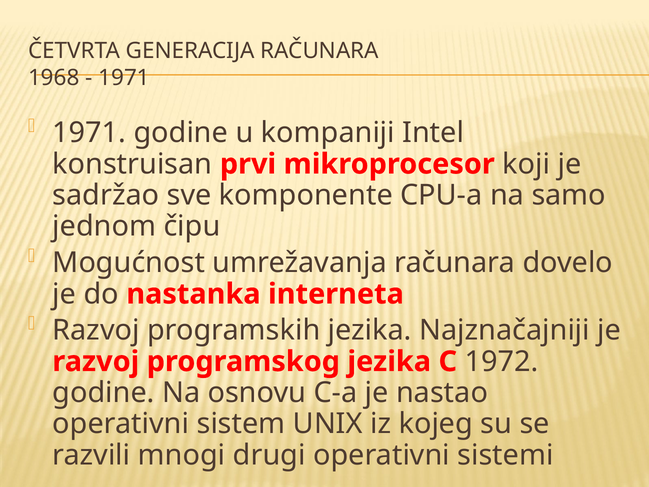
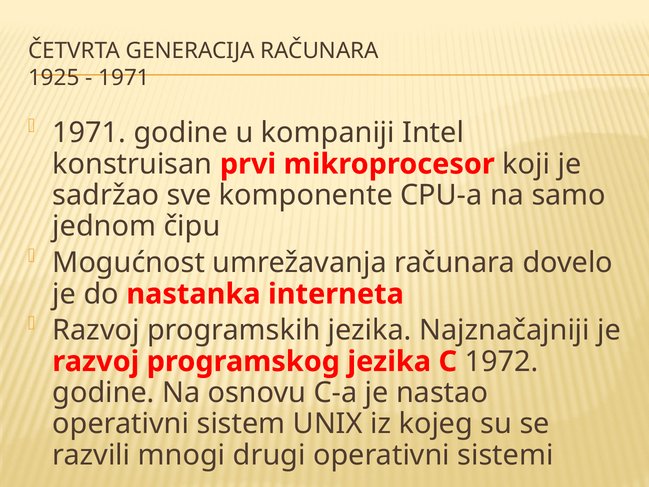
1968: 1968 -> 1925
